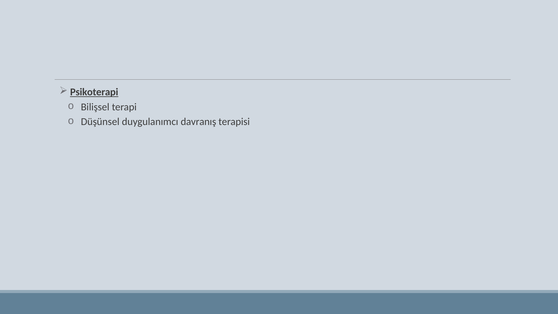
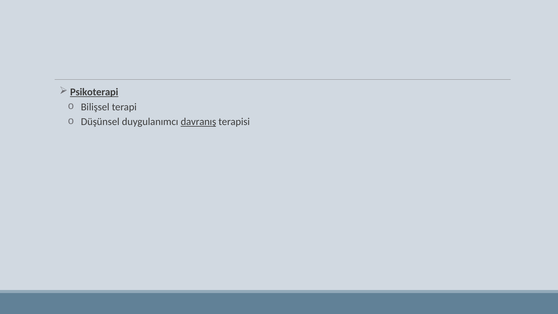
davranış underline: none -> present
